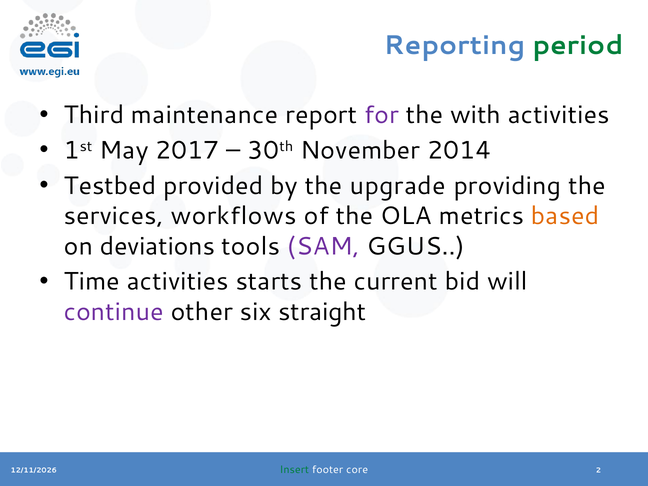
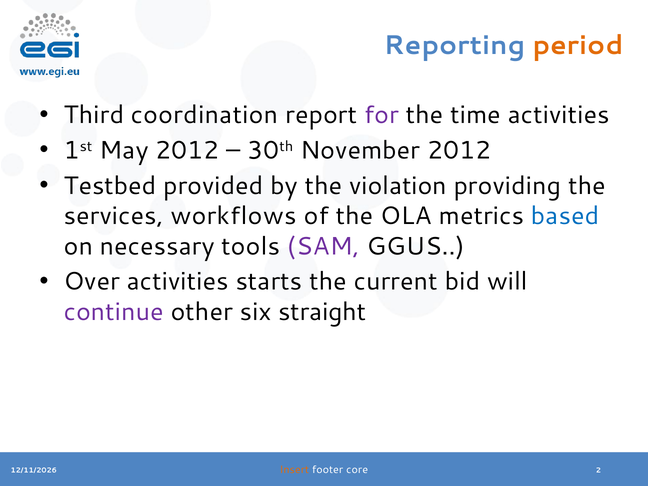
period colour: green -> orange
maintenance: maintenance -> coordination
with: with -> time
May 2017: 2017 -> 2012
November 2014: 2014 -> 2012
upgrade: upgrade -> violation
based colour: orange -> blue
deviations: deviations -> necessary
Time: Time -> Over
Insert colour: green -> orange
